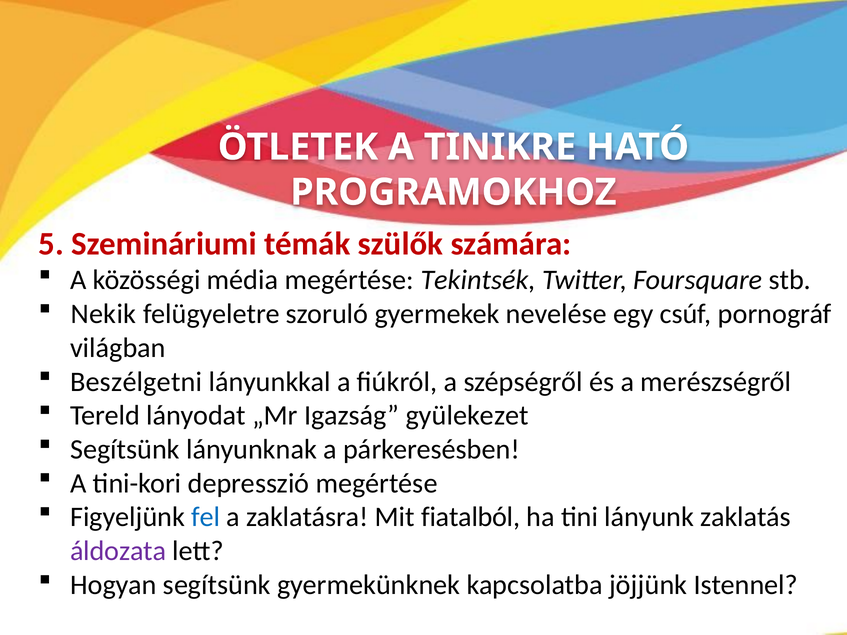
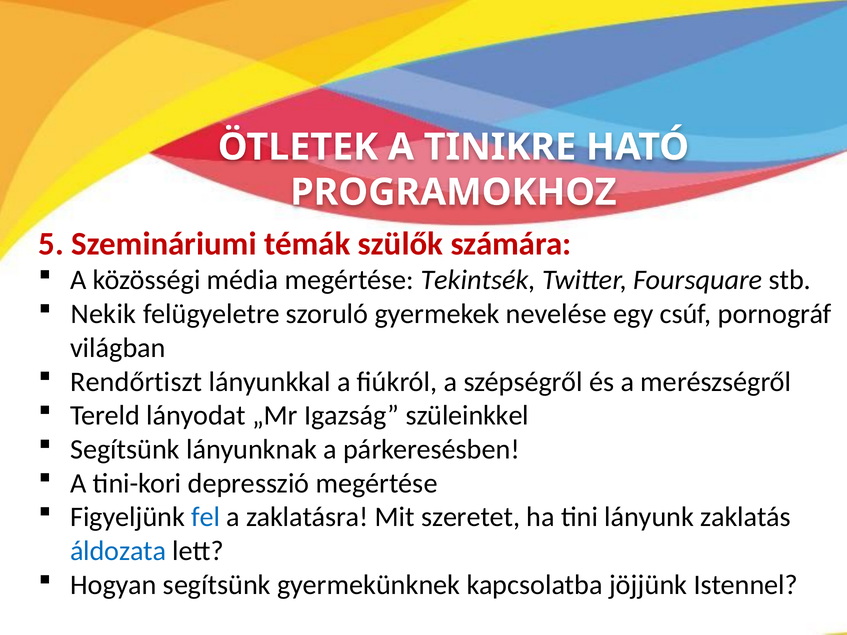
Beszélgetni: Beszélgetni -> Rendőrtiszt
gyülekezet: gyülekezet -> szüleinkkel
fiatalból: fiatalból -> szeretet
áldozata colour: purple -> blue
